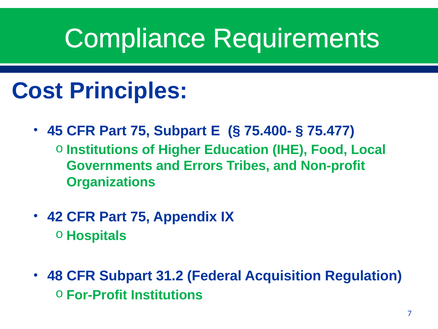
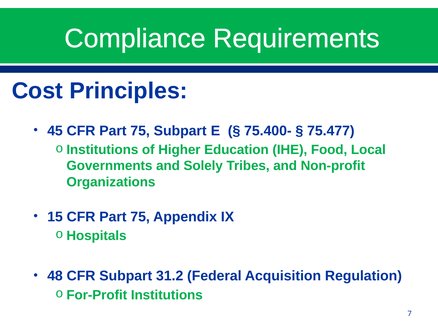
Errors: Errors -> Solely
42: 42 -> 15
